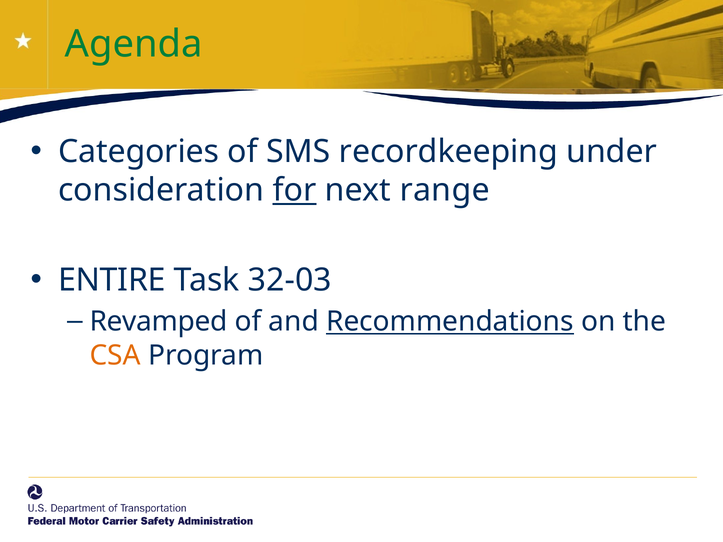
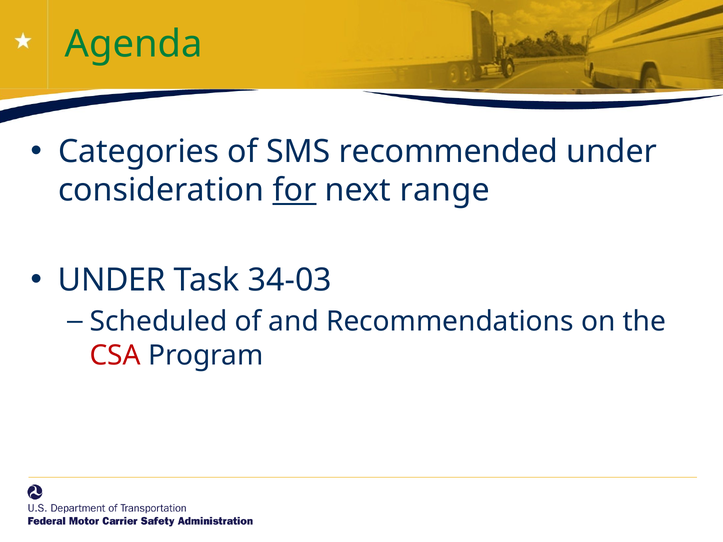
recordkeeping: recordkeeping -> recommended
ENTIRE at (112, 280): ENTIRE -> UNDER
32-03: 32-03 -> 34-03
Revamped: Revamped -> Scheduled
Recommendations underline: present -> none
CSA colour: orange -> red
